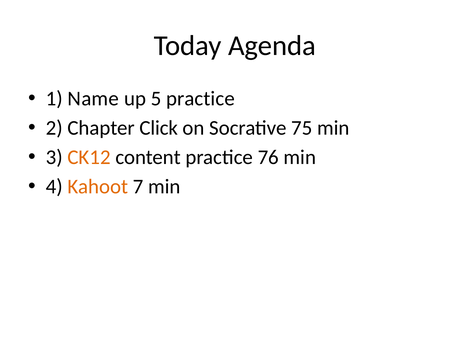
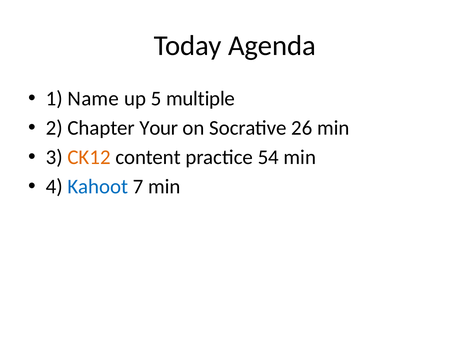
5 practice: practice -> multiple
Click: Click -> Your
75: 75 -> 26
76: 76 -> 54
Kahoot colour: orange -> blue
